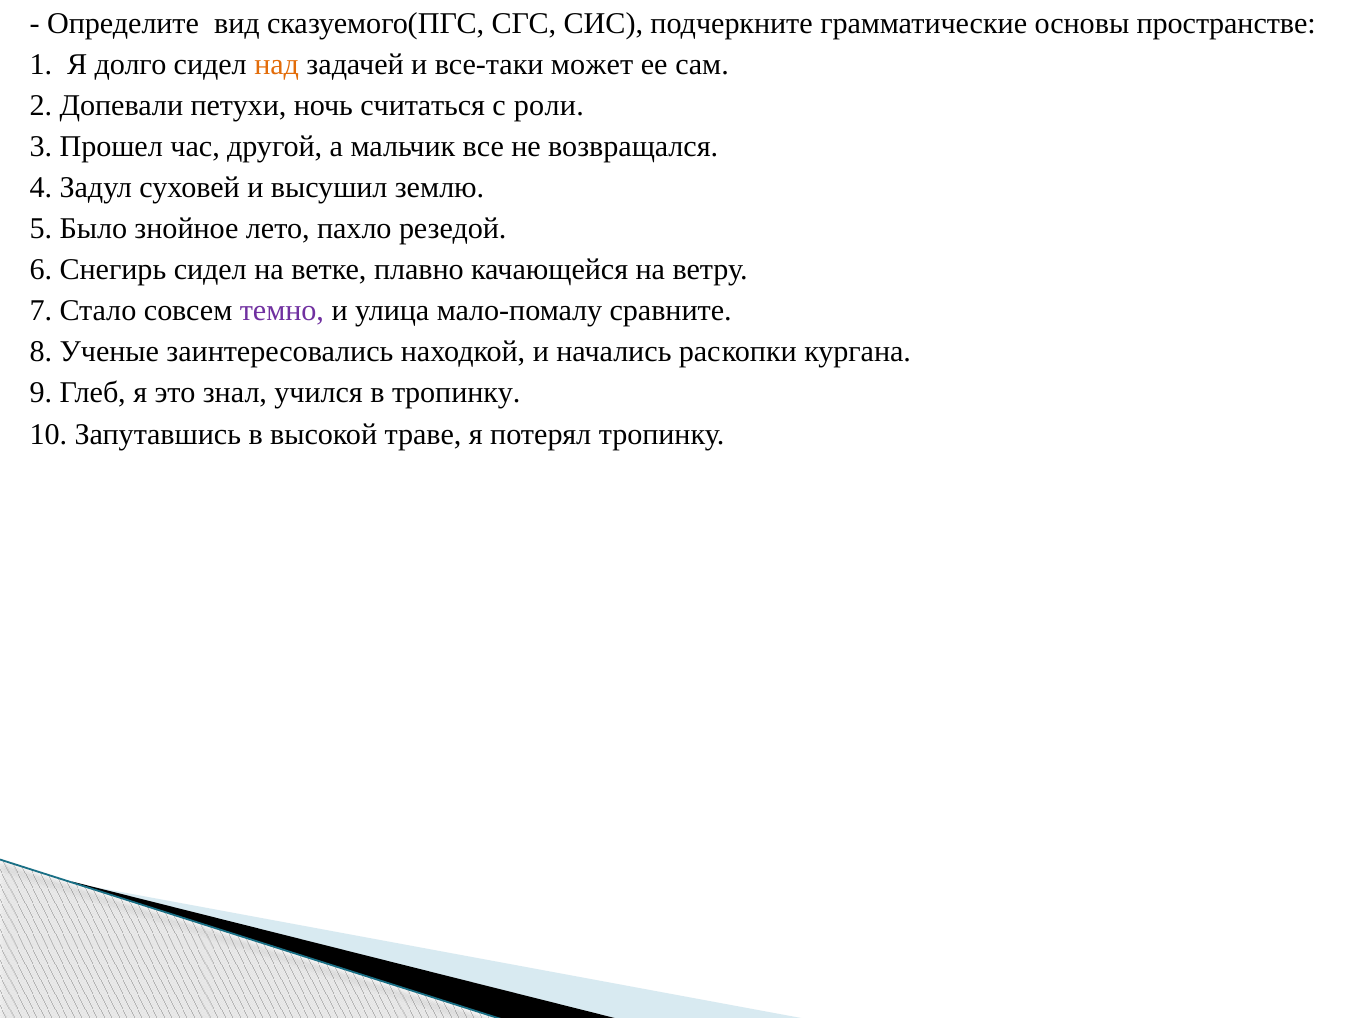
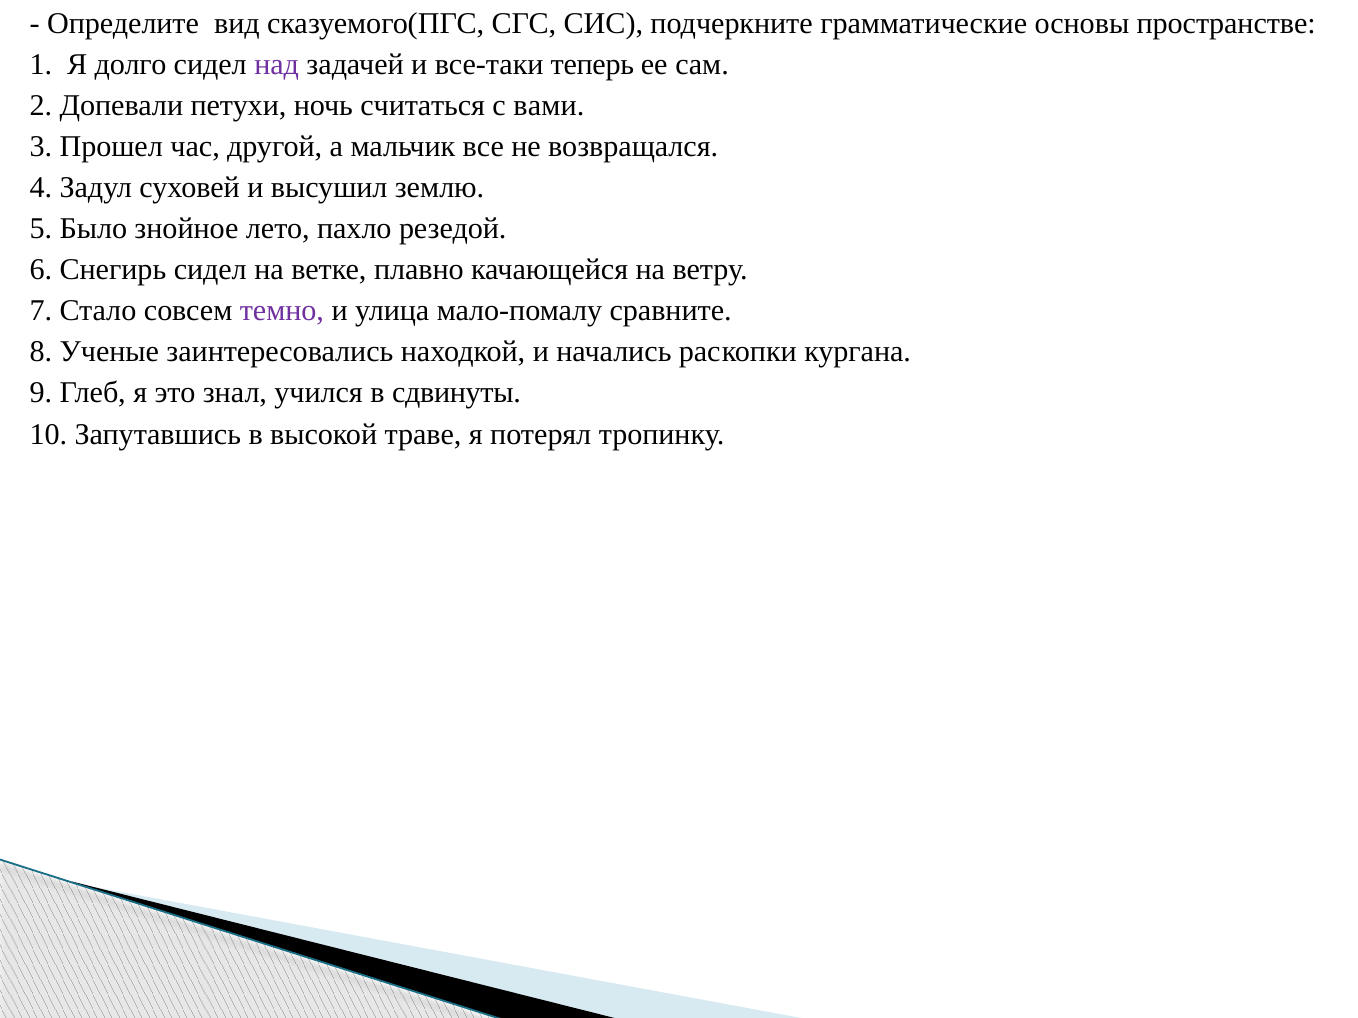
над colour: orange -> purple
может: может -> теперь
роли: роли -> вами
в тропинку: тропинку -> сдвинуты
